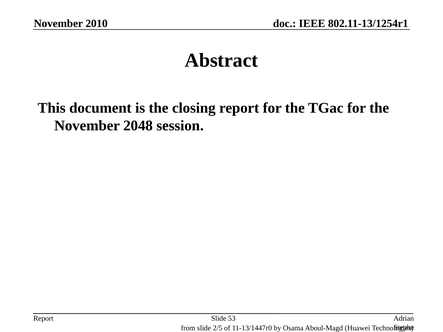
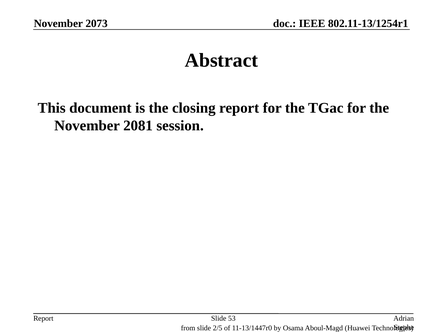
2010: 2010 -> 2073
2048: 2048 -> 2081
